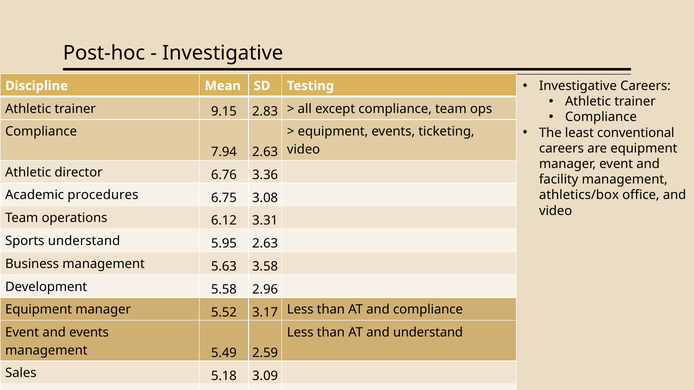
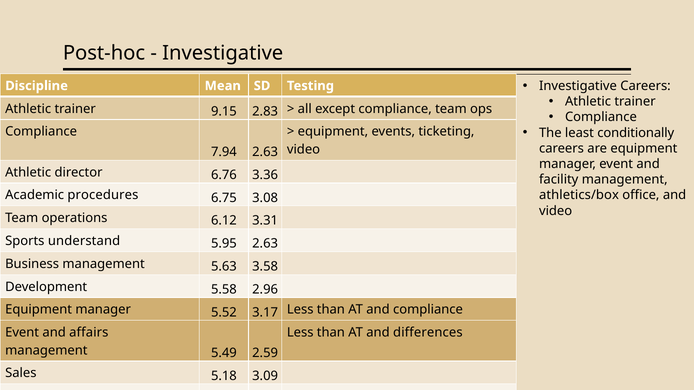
conventional: conventional -> conditionally
and events: events -> affairs
and understand: understand -> differences
